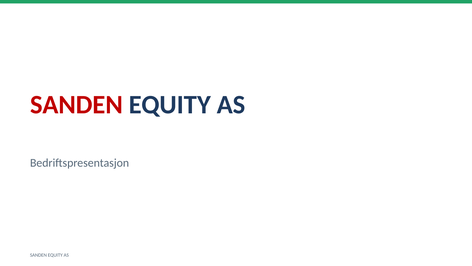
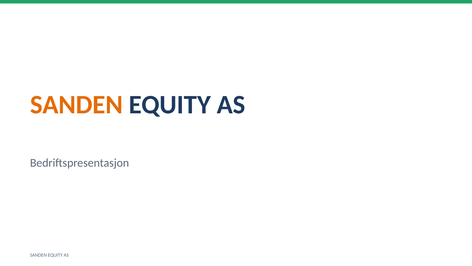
SANDEN at (77, 105) colour: red -> orange
